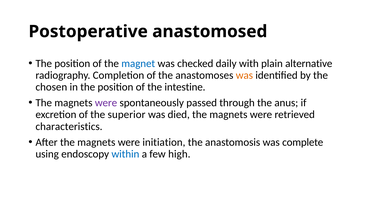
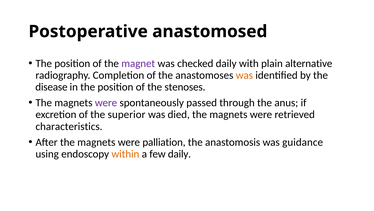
magnet colour: blue -> purple
chosen: chosen -> disease
intestine: intestine -> stenoses
initiation: initiation -> palliation
complete: complete -> guidance
within colour: blue -> orange
few high: high -> daily
